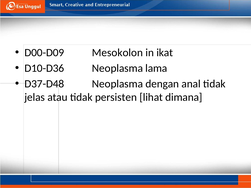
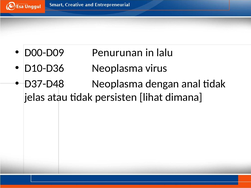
Mesokolon: Mesokolon -> Penurunan
ikat: ikat -> lalu
lama: lama -> virus
